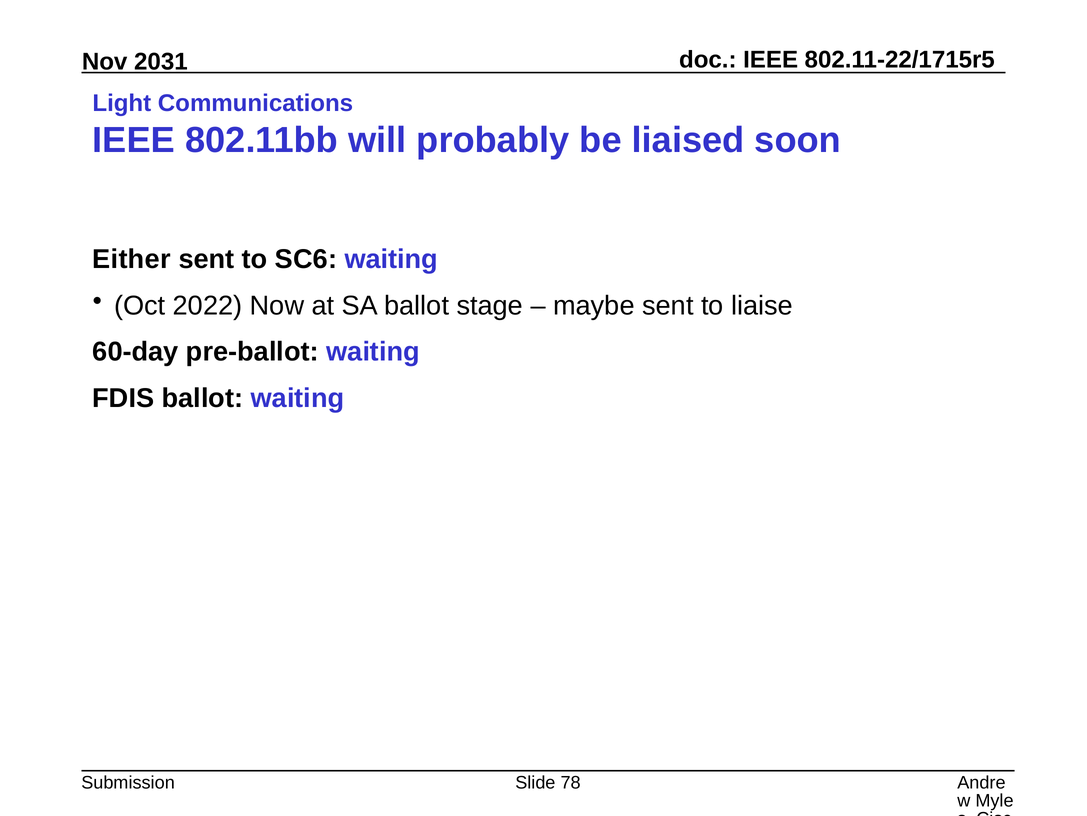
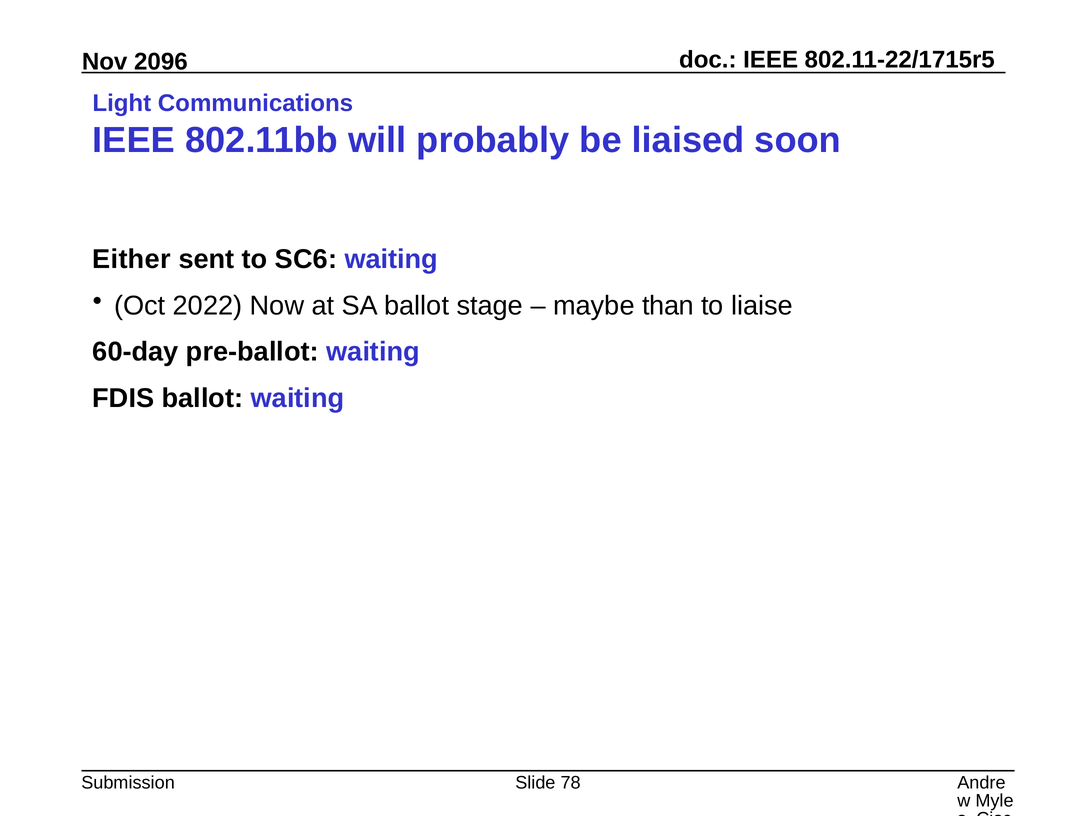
2031: 2031 -> 2096
maybe sent: sent -> than
